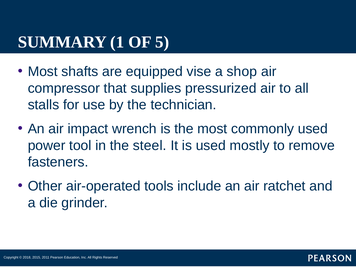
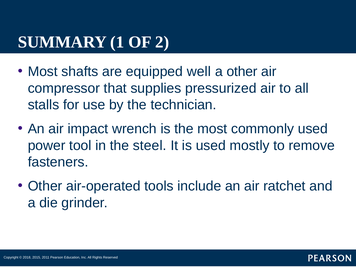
5: 5 -> 2
vise: vise -> well
a shop: shop -> other
